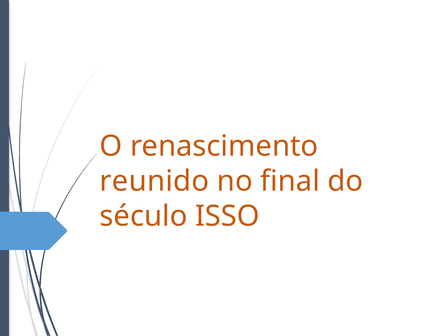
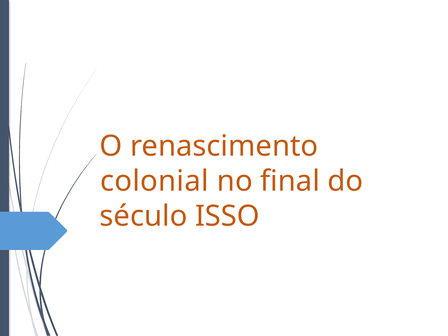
reunido: reunido -> colonial
